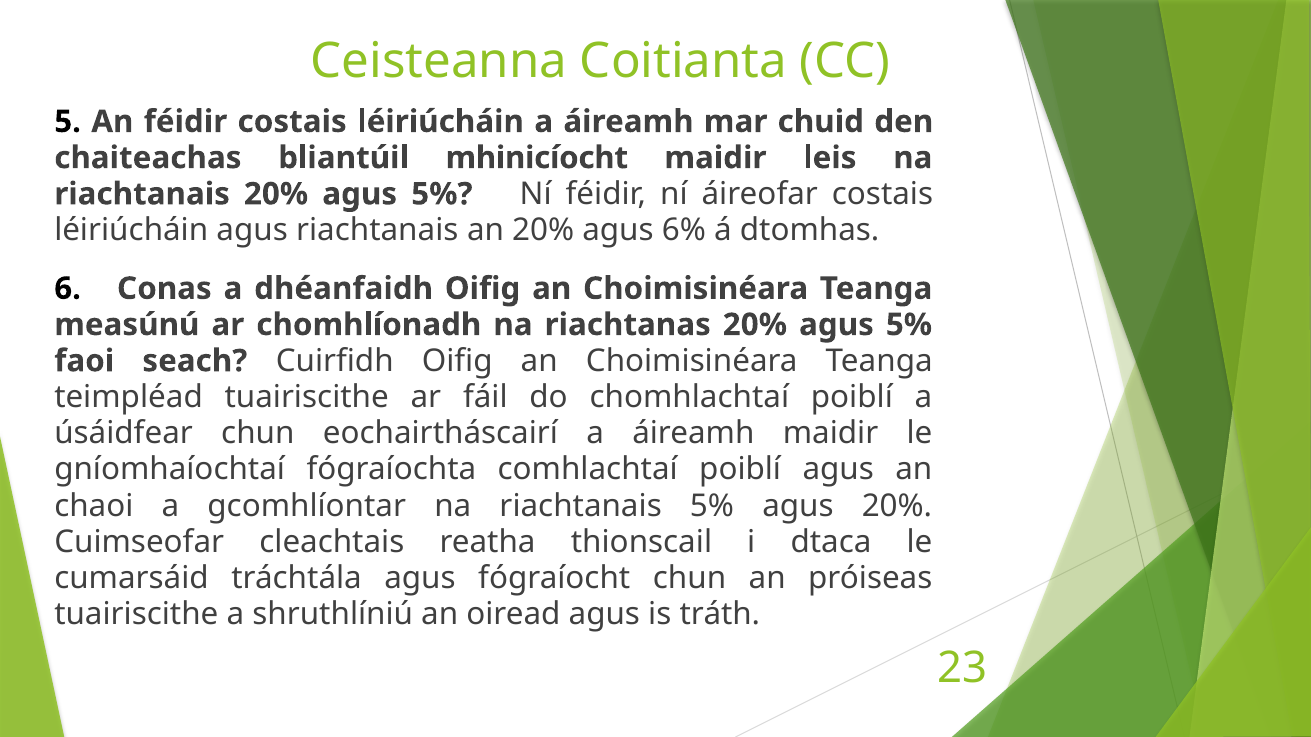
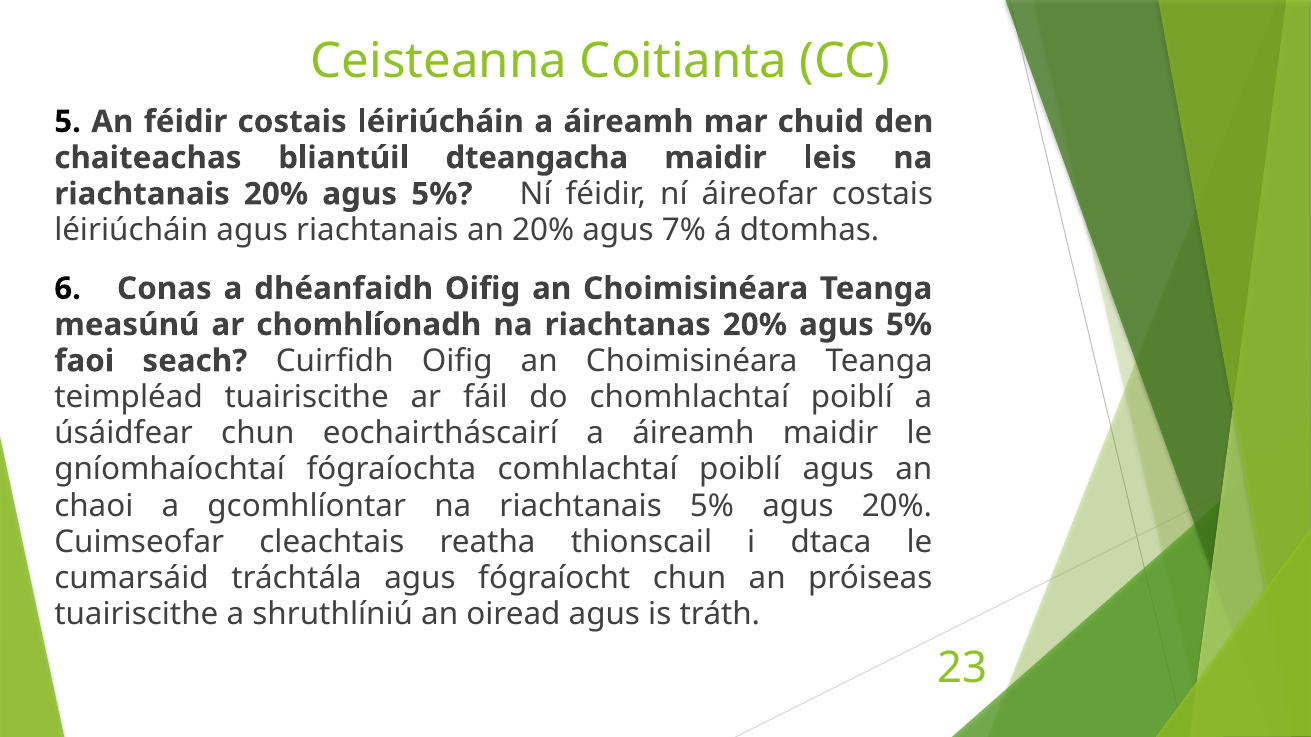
mhinicíocht: mhinicíocht -> dteangacha
6%: 6% -> 7%
